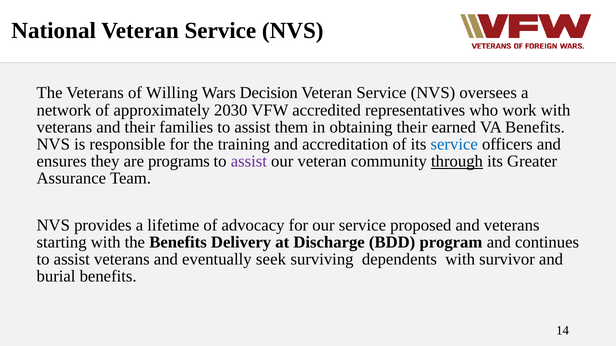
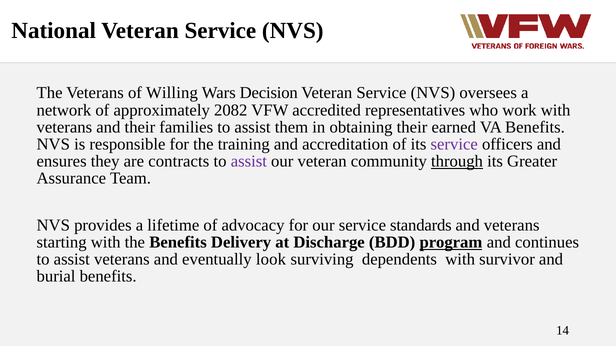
2030: 2030 -> 2082
service at (454, 144) colour: blue -> purple
programs: programs -> contracts
proposed: proposed -> standards
program underline: none -> present
seek: seek -> look
